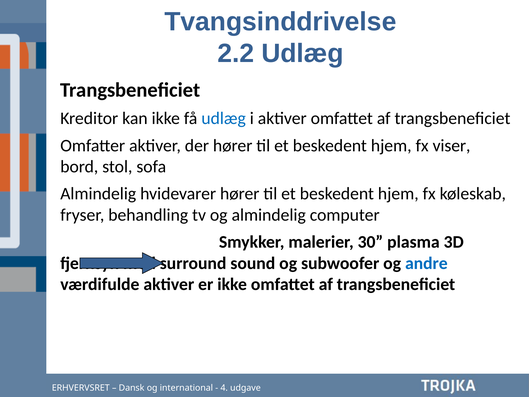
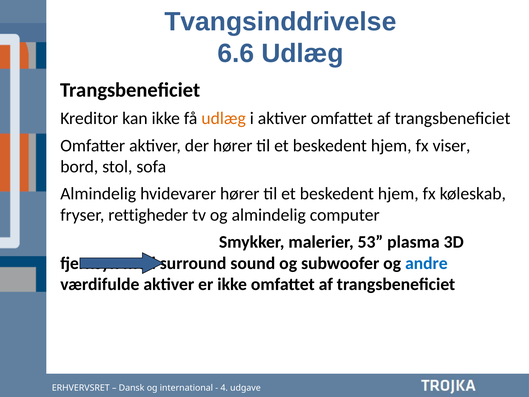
2.2: 2.2 -> 6.6
udlæg at (224, 118) colour: blue -> orange
behandling: behandling -> rettigheder
30: 30 -> 53
